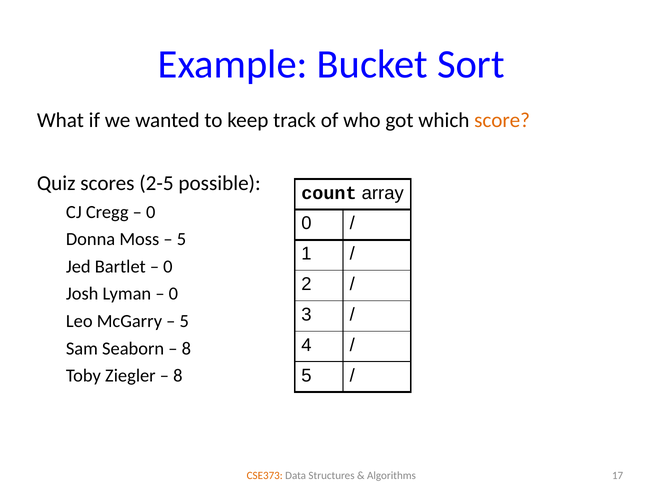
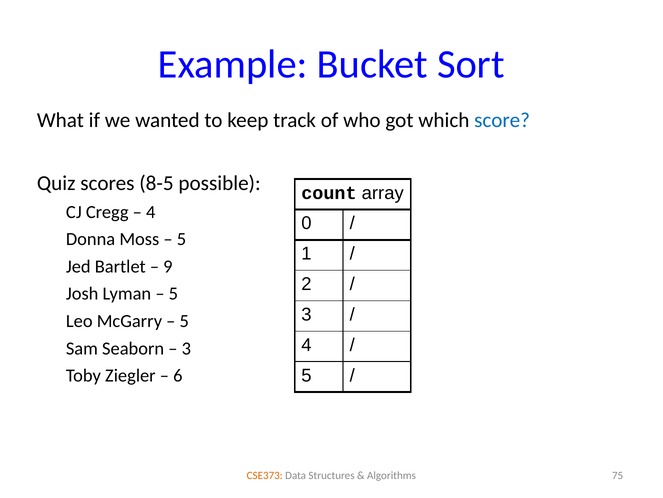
score colour: orange -> blue
2-5: 2-5 -> 8-5
0 at (151, 212): 0 -> 4
0 at (168, 266): 0 -> 9
0 at (173, 293): 0 -> 5
8 at (186, 348): 8 -> 3
8 at (178, 375): 8 -> 6
17: 17 -> 75
